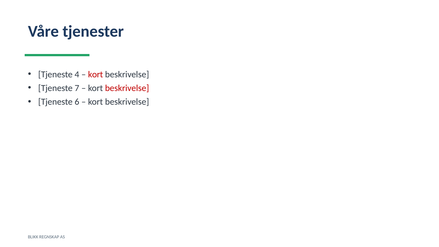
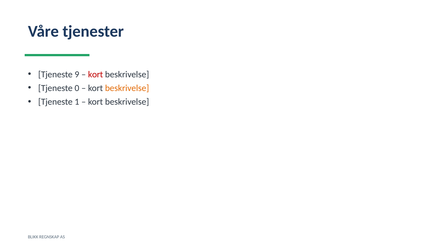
4: 4 -> 9
7: 7 -> 0
beskrivelse at (127, 88) colour: red -> orange
6: 6 -> 1
